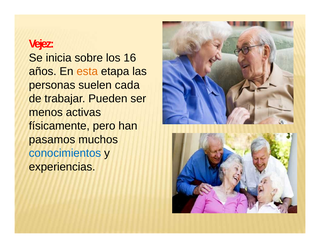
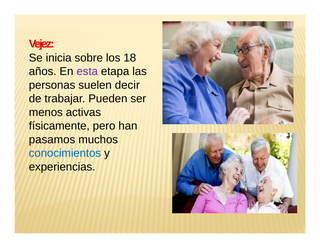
16: 16 -> 18
esta colour: orange -> purple
cada: cada -> decir
